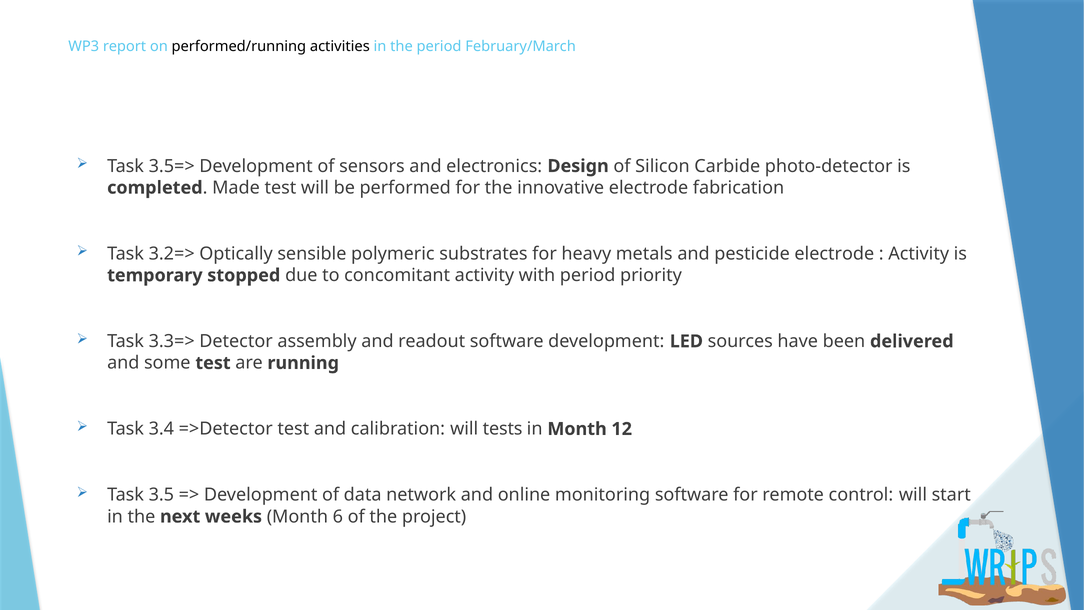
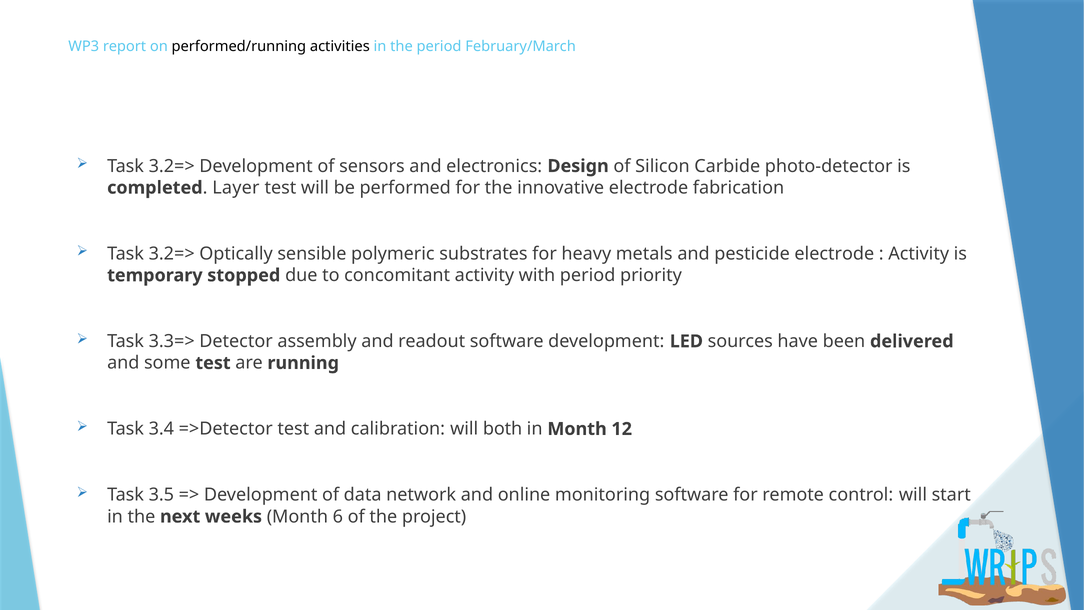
3.5=> at (172, 166): 3.5=> -> 3.2=>
Made: Made -> Layer
tests: tests -> both
